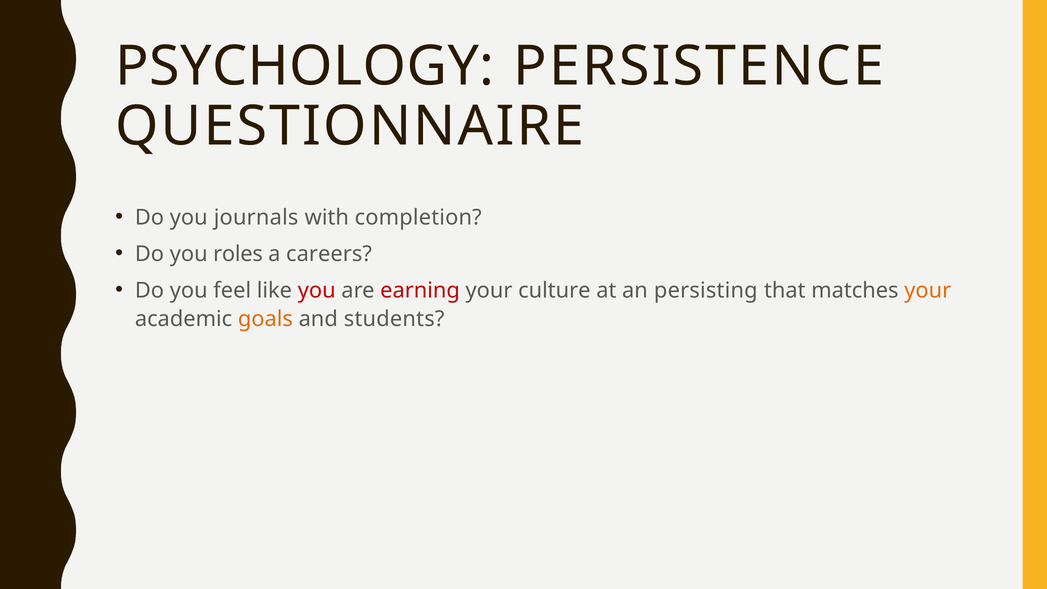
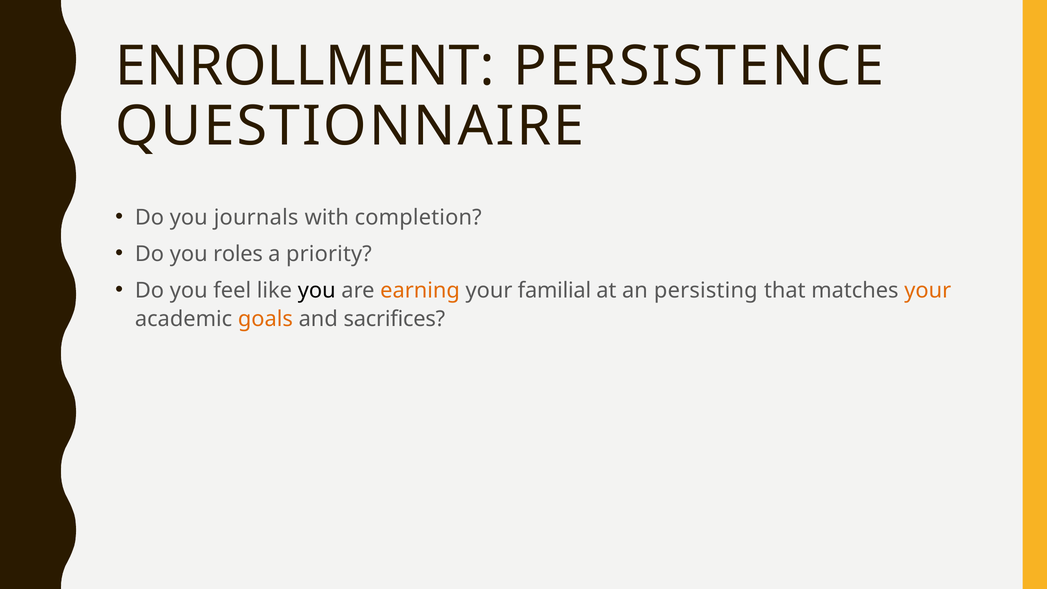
PSYCHOLOGY: PSYCHOLOGY -> ENROLLMENT
careers: careers -> priority
you at (317, 290) colour: red -> black
earning colour: red -> orange
culture: culture -> familial
students: students -> sacrifices
